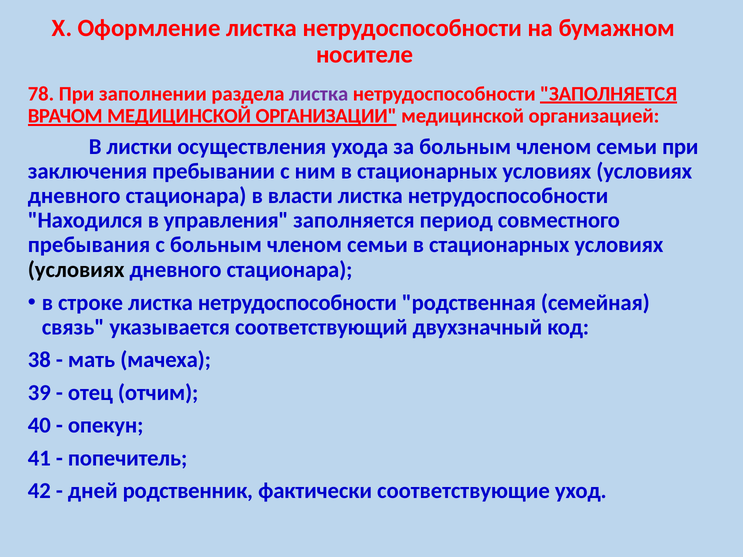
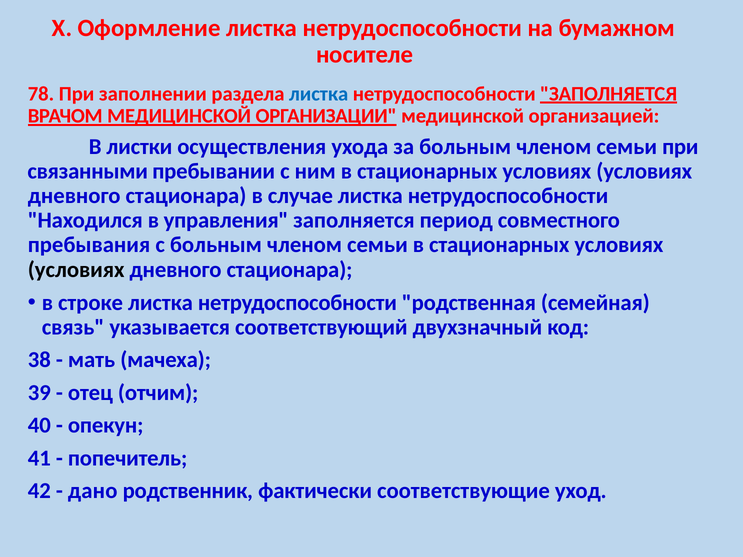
листка at (319, 94) colour: purple -> blue
заключения: заключения -> связанными
власти: власти -> случае
дней: дней -> дано
